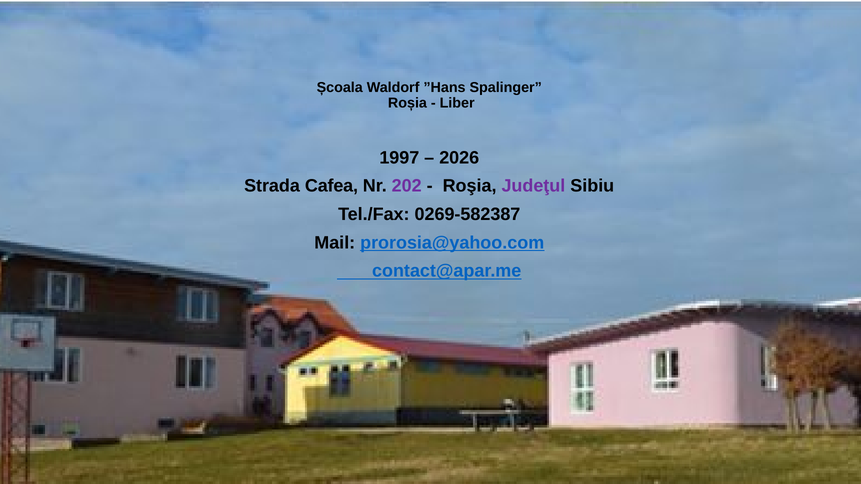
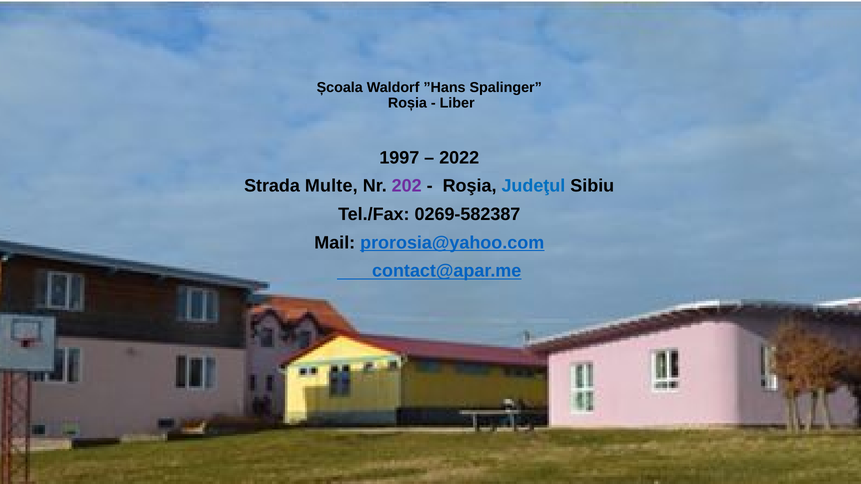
2026: 2026 -> 2022
Cafea: Cafea -> Multe
Judeţul colour: purple -> blue
